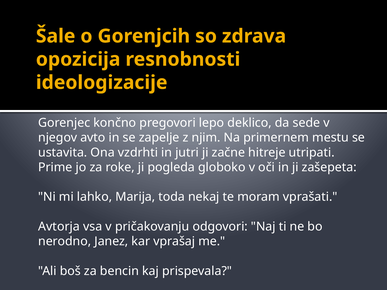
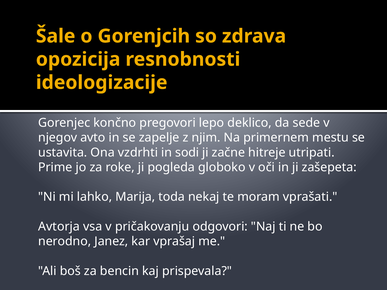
jutri: jutri -> sodi
